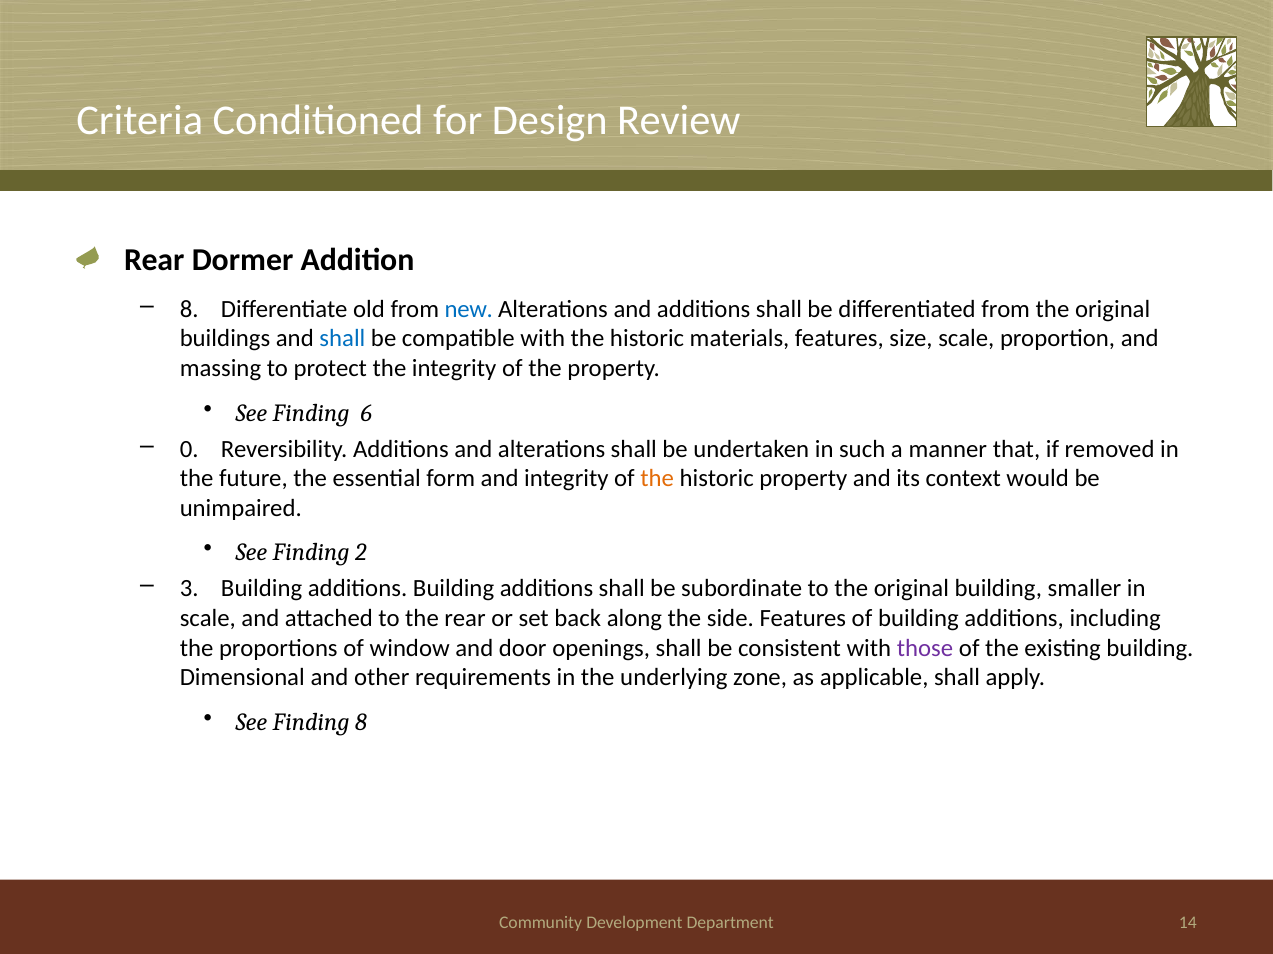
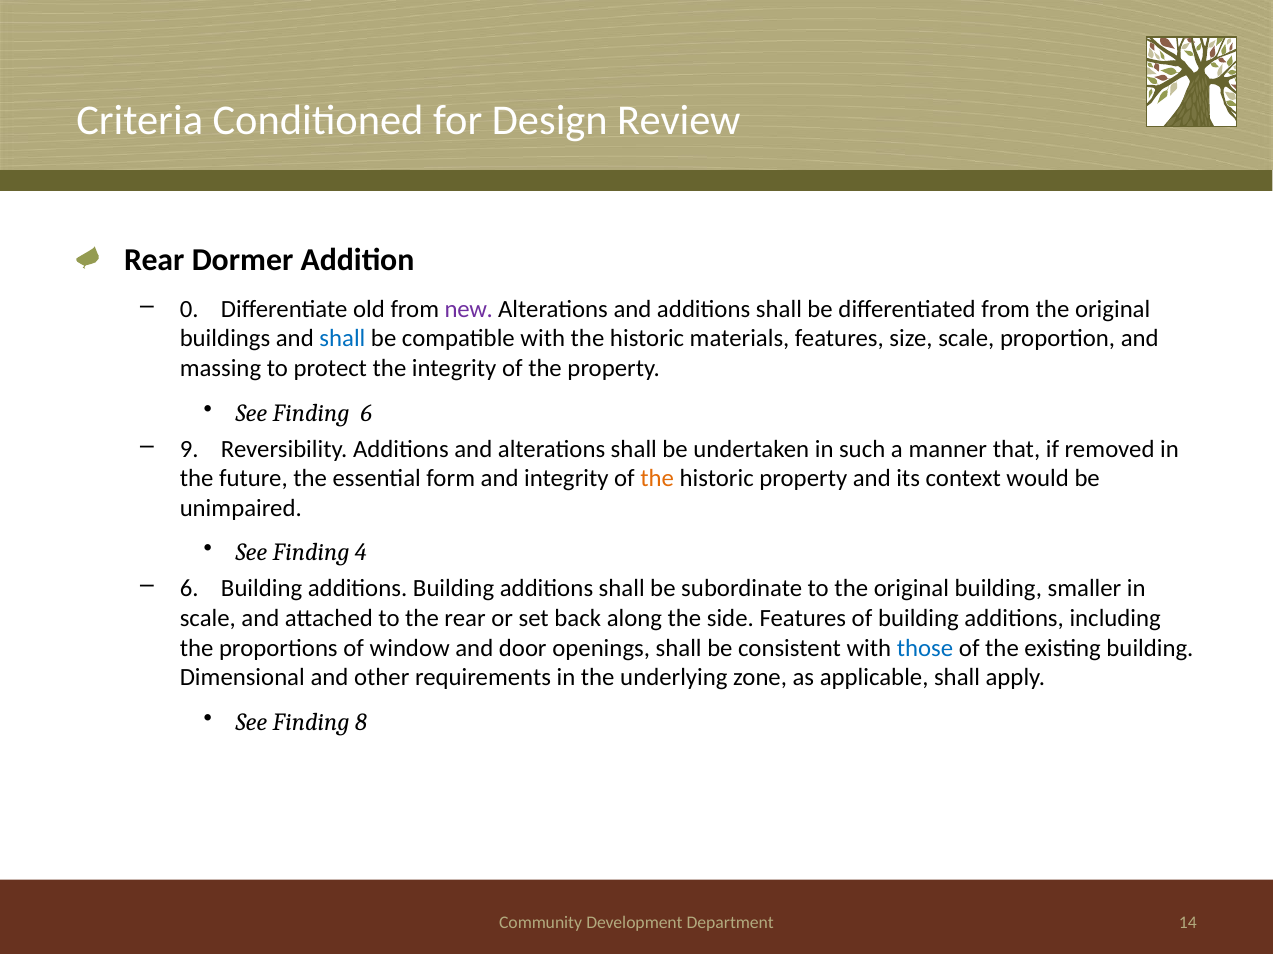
8 at (189, 309): 8 -> 0
new colour: blue -> purple
0: 0 -> 9
2: 2 -> 4
3 at (189, 589): 3 -> 6
those colour: purple -> blue
